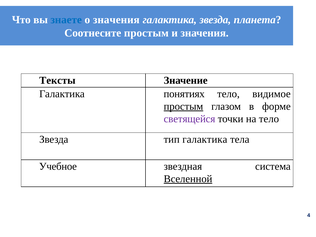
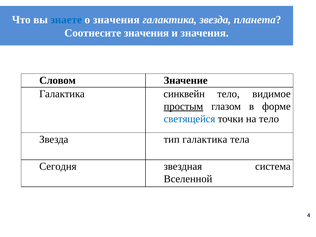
Соотнесите простым: простым -> значения
Тексты: Тексты -> Словом
понятиях: понятиях -> синквейн
светящейся colour: purple -> blue
Учебное: Учебное -> Сегодня
Вселенной underline: present -> none
